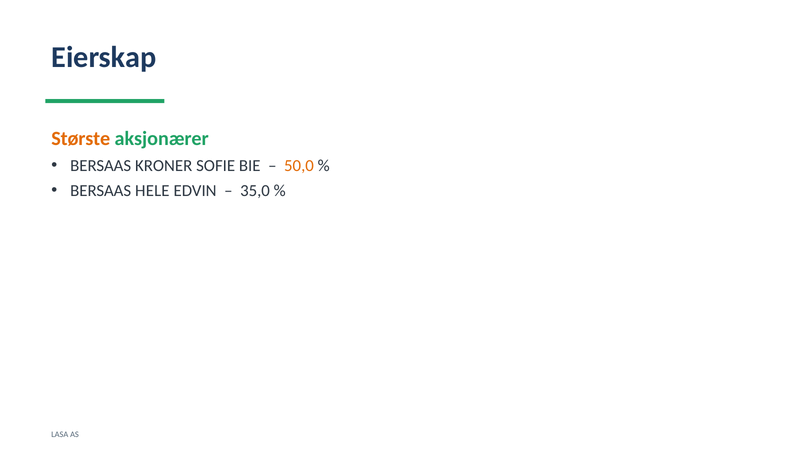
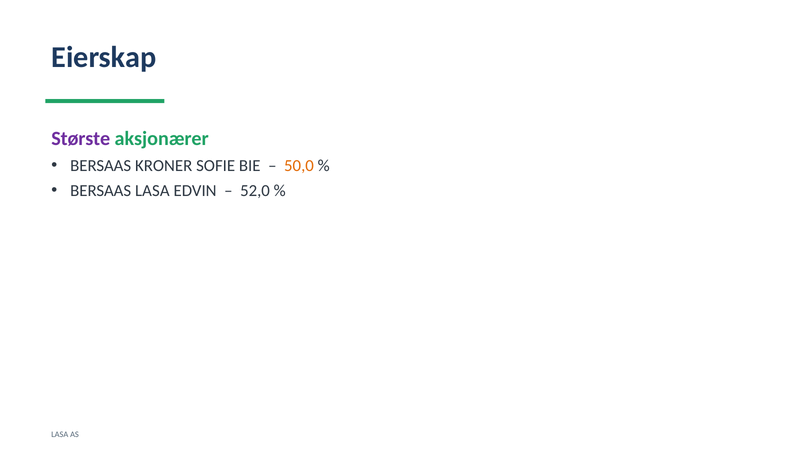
Største colour: orange -> purple
BERSAAS HELE: HELE -> LASA
35,0: 35,0 -> 52,0
